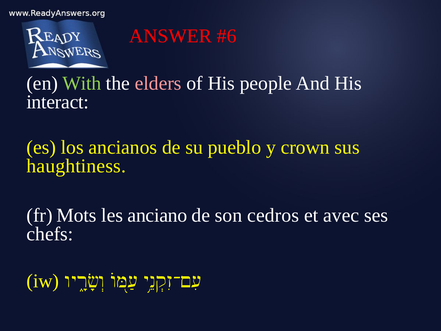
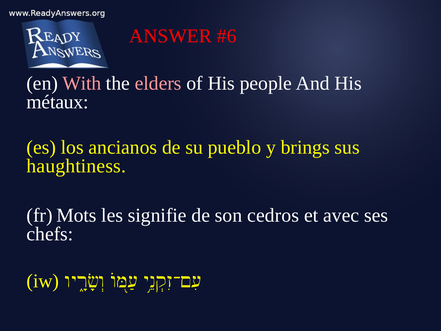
With colour: light green -> pink
interact: interact -> métaux
crown: crown -> brings
anciano: anciano -> signifie
